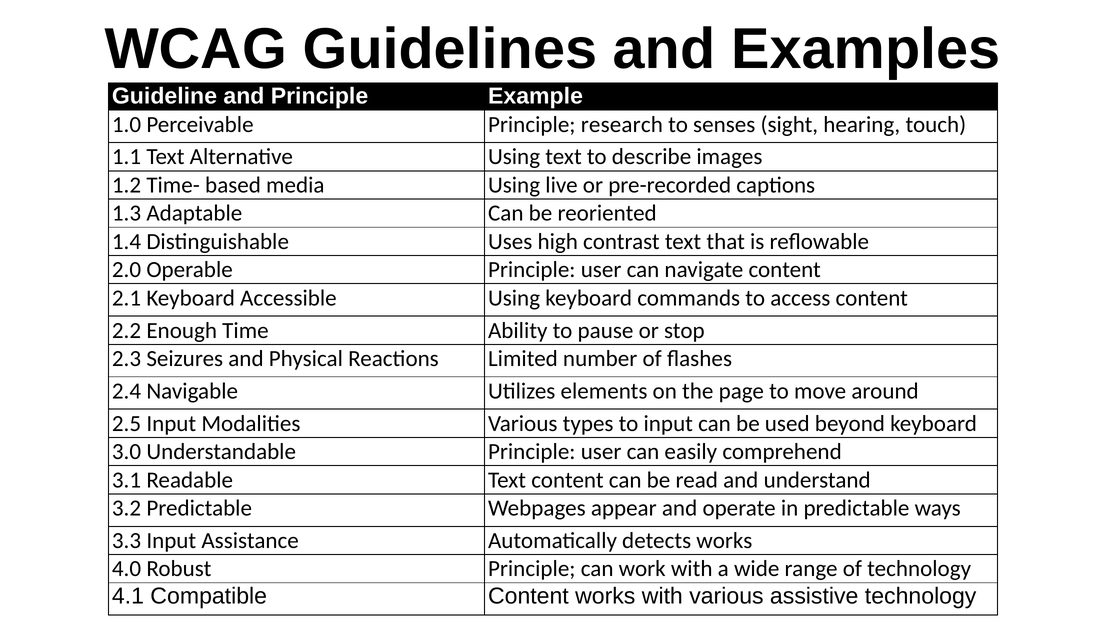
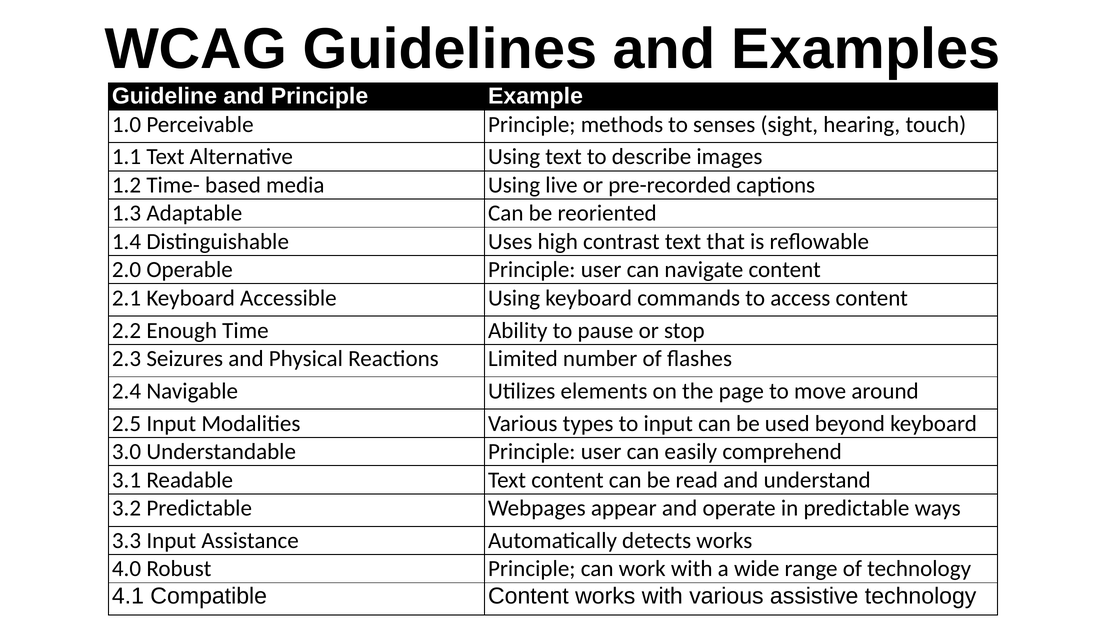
research: research -> methods
